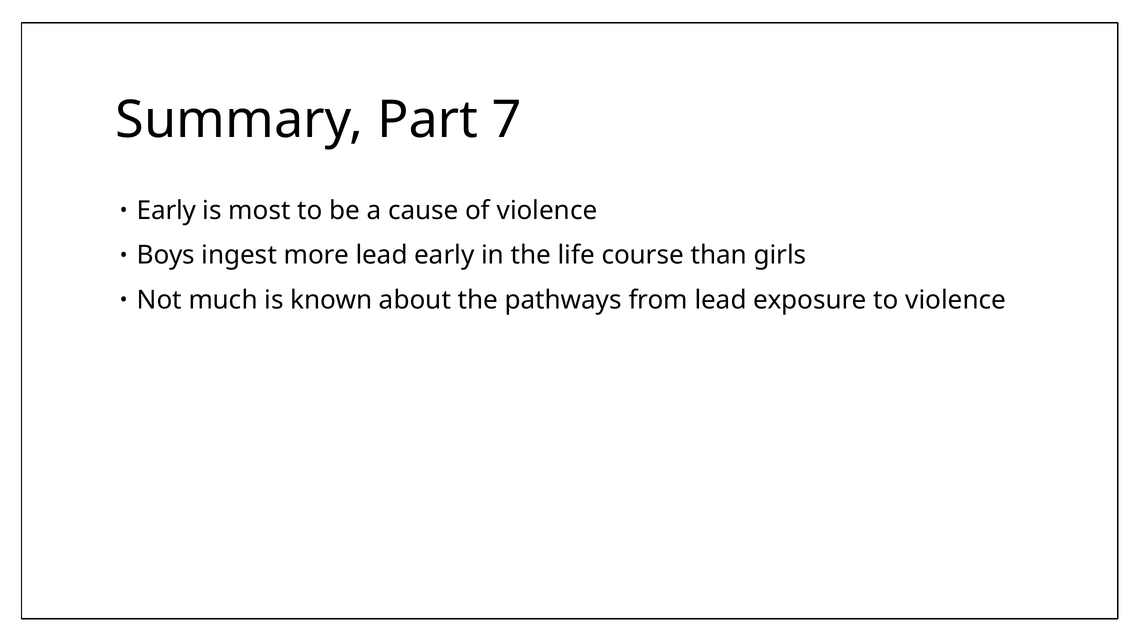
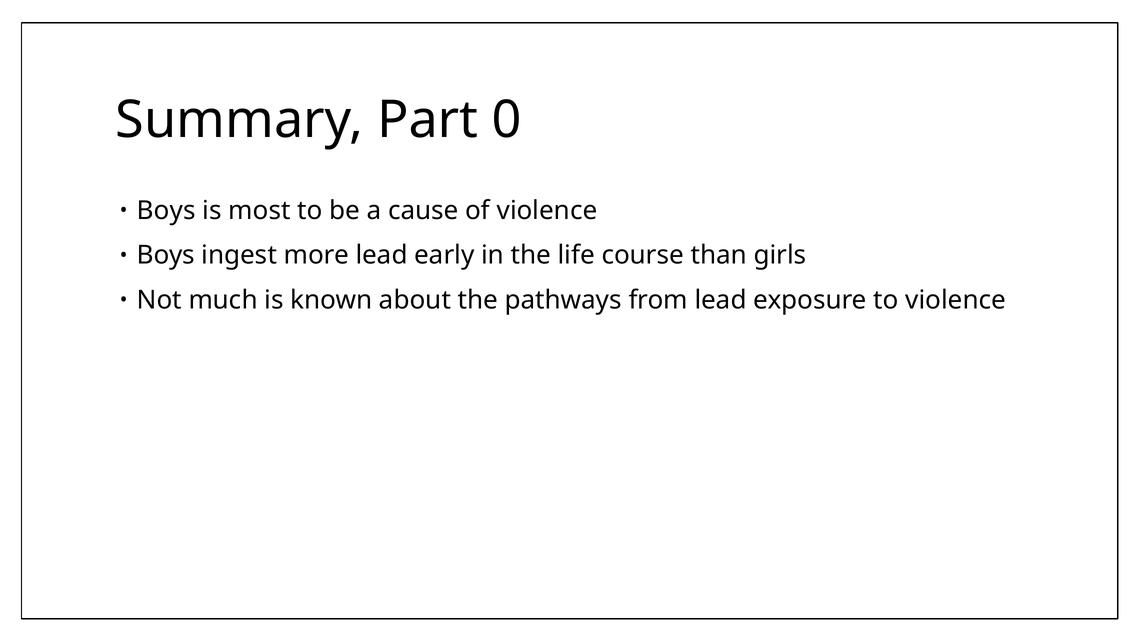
7: 7 -> 0
Early at (166, 211): Early -> Boys
